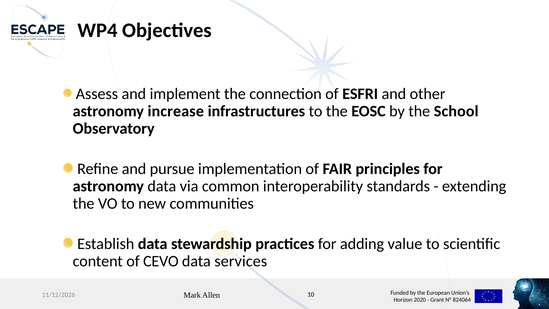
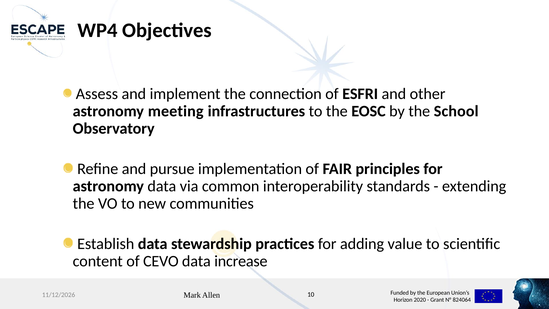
increase: increase -> meeting
services: services -> increase
